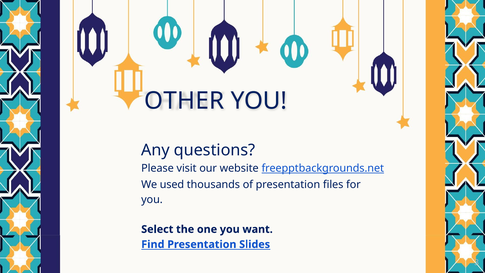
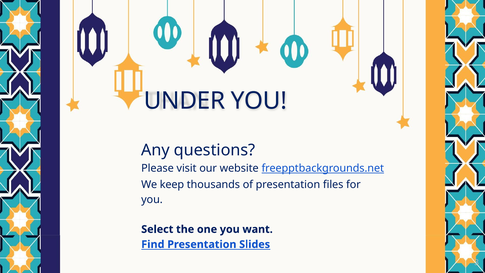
OTHER: OTHER -> UNDER
used: used -> keep
